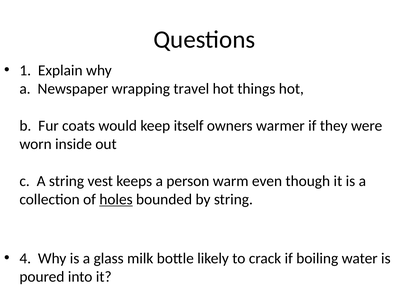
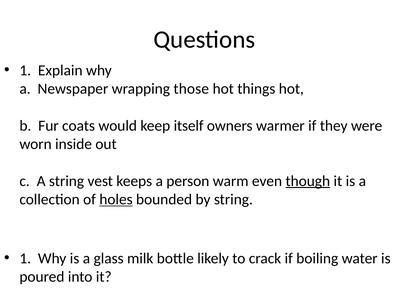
travel: travel -> those
though underline: none -> present
4 at (25, 258): 4 -> 1
